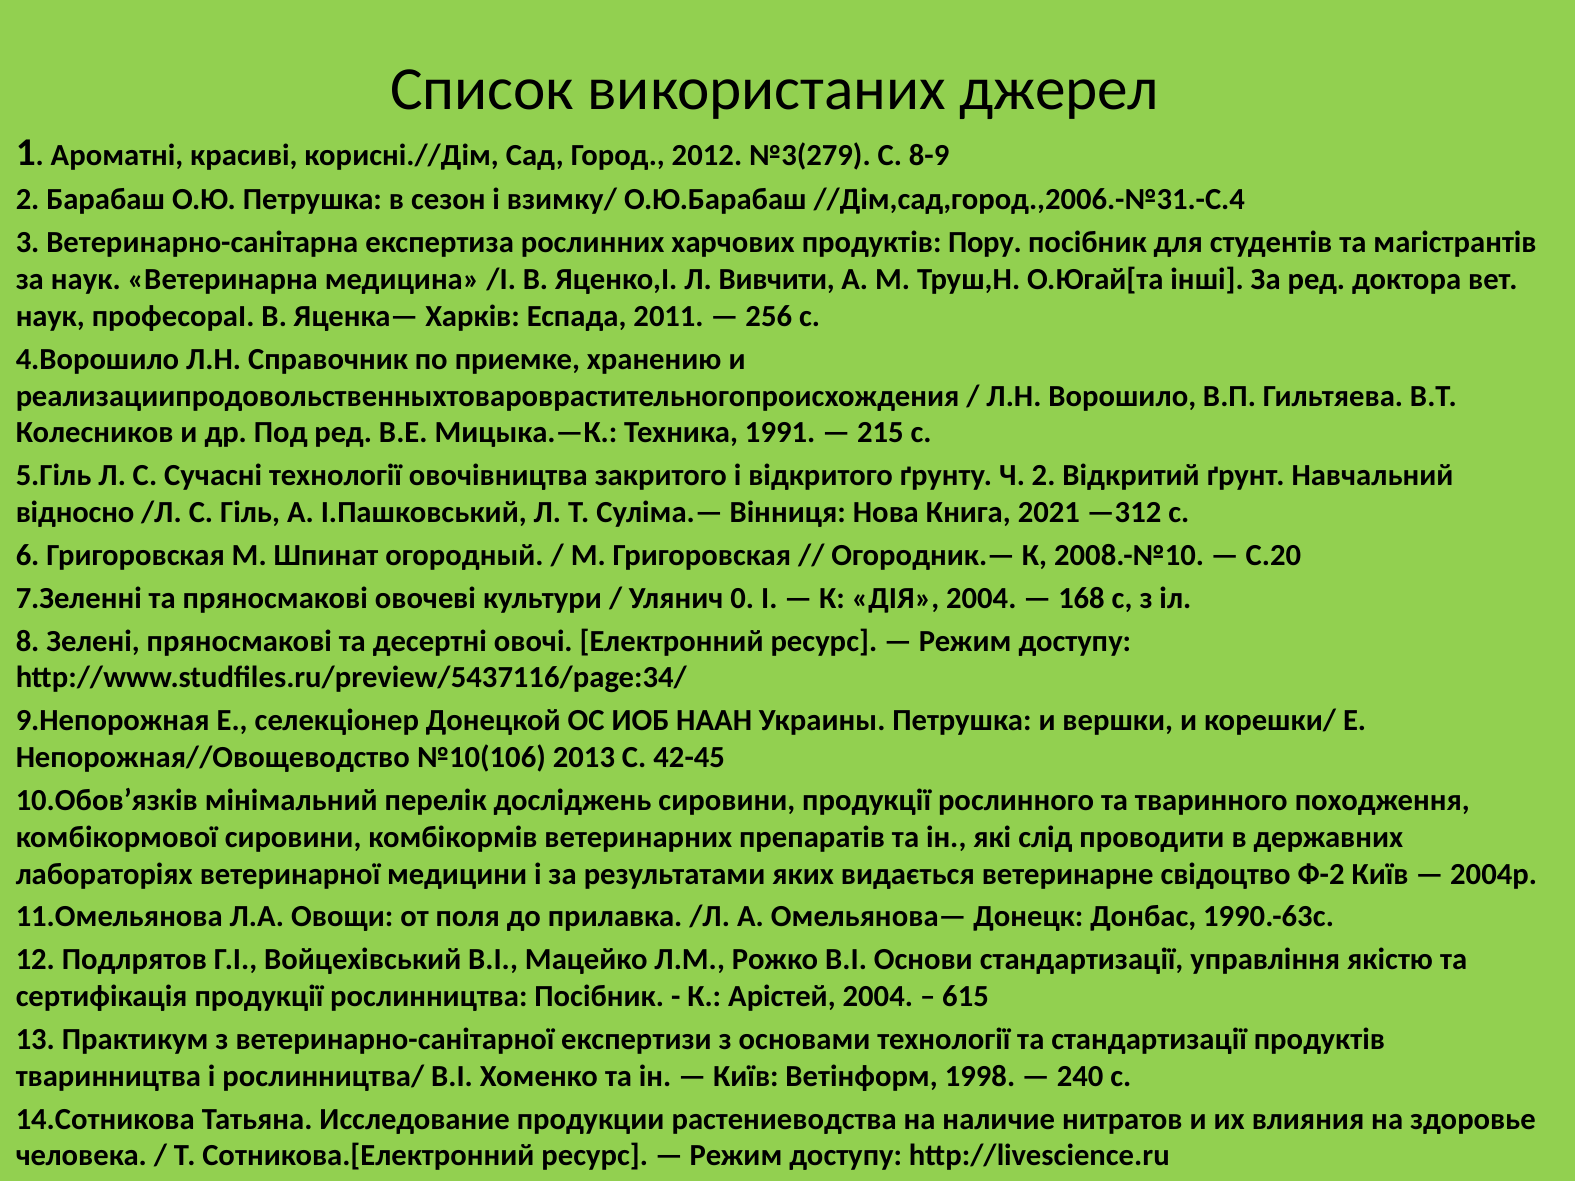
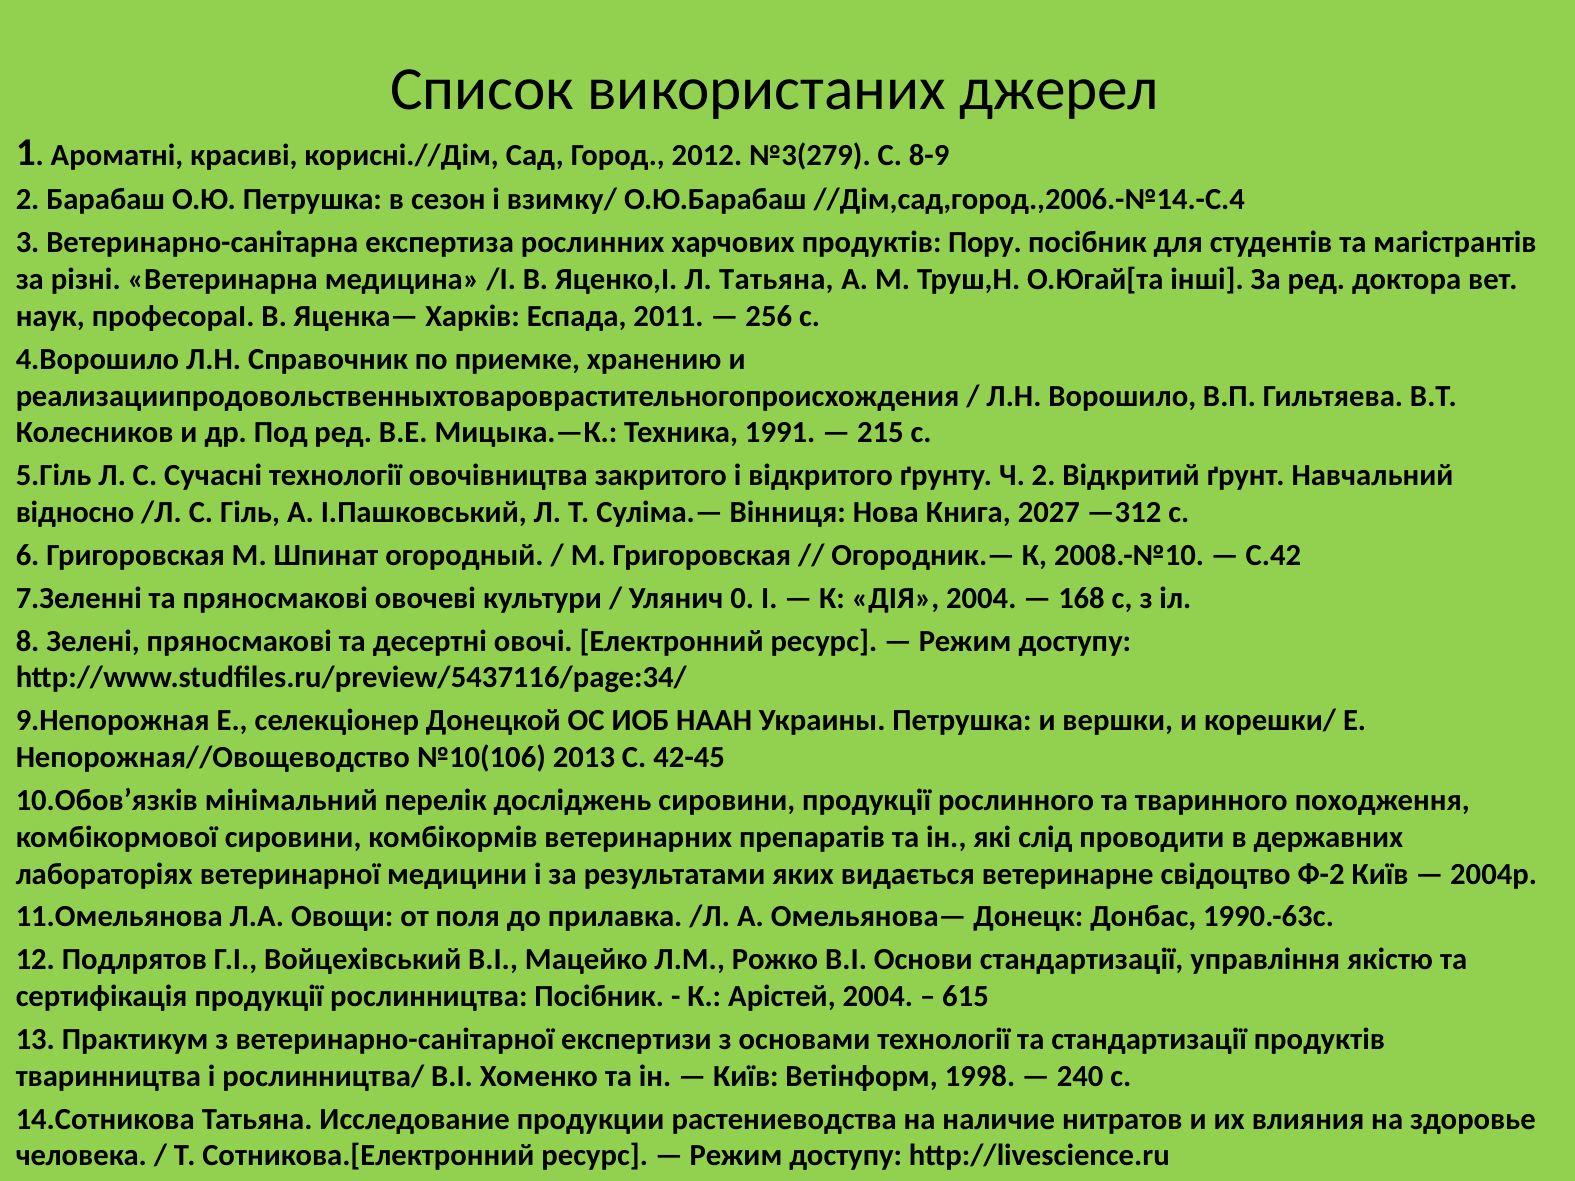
//Дім,сад,город.,2006.-№31.-С.4: //Дім,сад,город.,2006.-№31.-С.4 -> //Дім,сад,город.,2006.-№14.-С.4
за наук: наук -> різні
Л Вивчити: Вивчити -> Татьяна
2021: 2021 -> 2027
С.20: С.20 -> С.42
